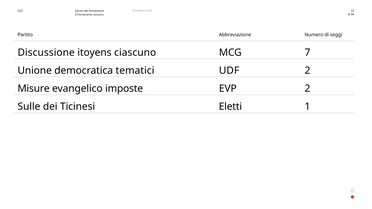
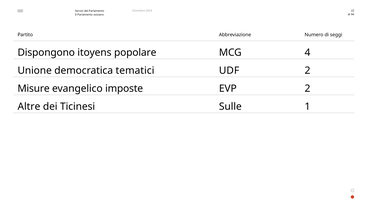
Discussione: Discussione -> Dispongono
ciascuno: ciascuno -> popolare
7: 7 -> 4
Sulle: Sulle -> Altre
Eletti: Eletti -> Sulle
